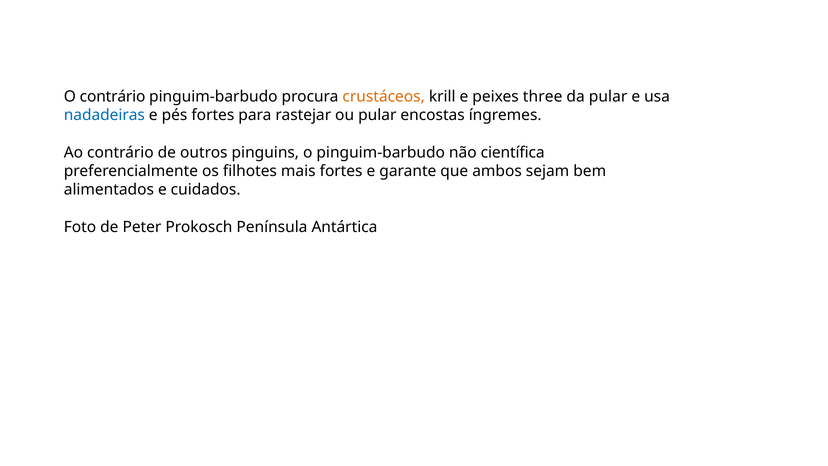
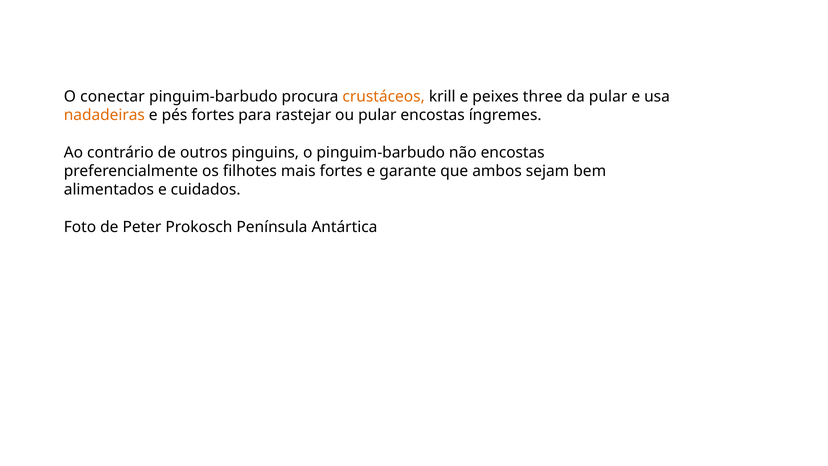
O contrário: contrário -> conectar
nadadeiras colour: blue -> orange
não científica: científica -> encostas
